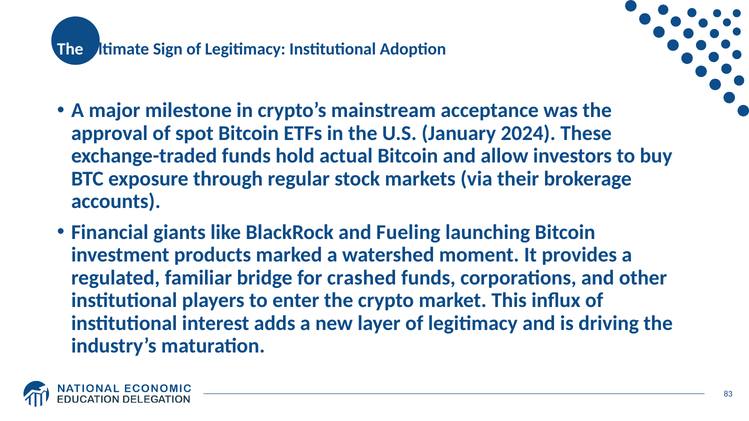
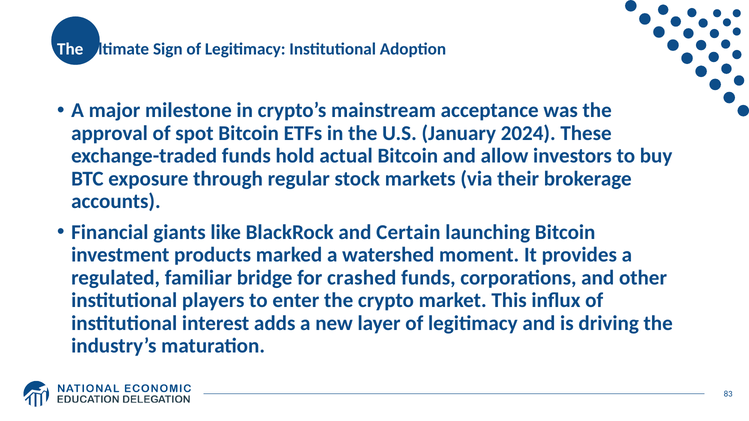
Fueling: Fueling -> Certain
